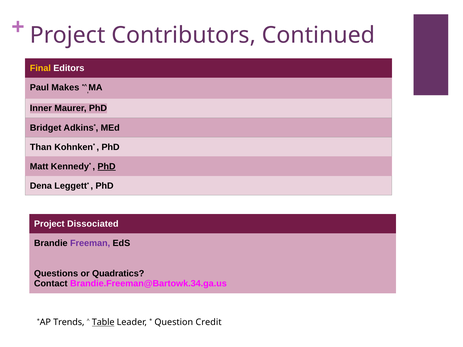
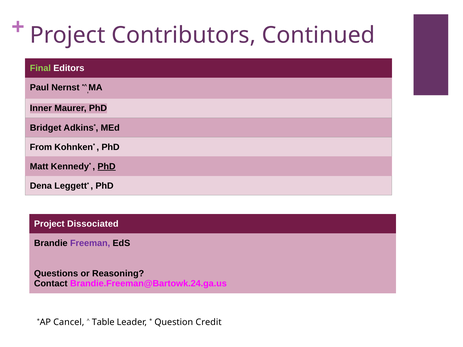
Final colour: yellow -> light green
Makes: Makes -> Nernst
Than: Than -> From
Quadratics: Quadratics -> Reasoning
Brandie.Freeman@Bartowk.34.ga.us: Brandie.Freeman@Bartowk.34.ga.us -> Brandie.Freeman@Bartowk.24.ga.us
Trends: Trends -> Cancel
Table underline: present -> none
